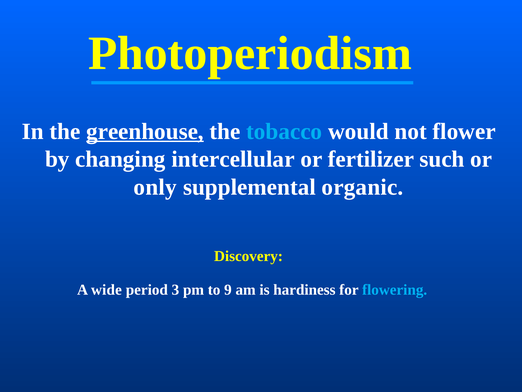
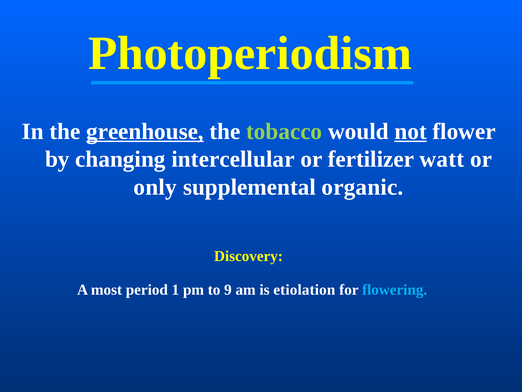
tobacco colour: light blue -> light green
not underline: none -> present
such: such -> watt
wide: wide -> most
3: 3 -> 1
hardiness: hardiness -> etiolation
